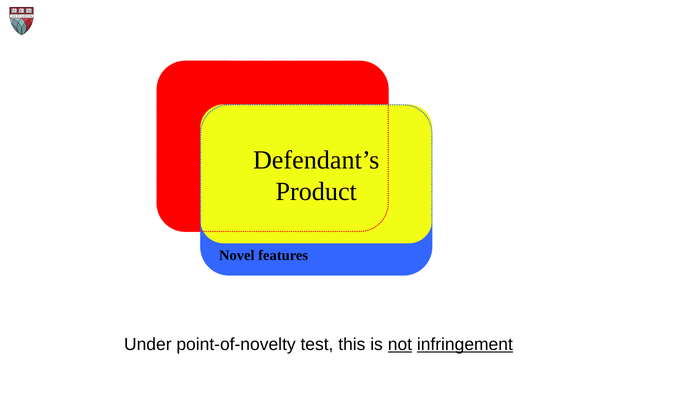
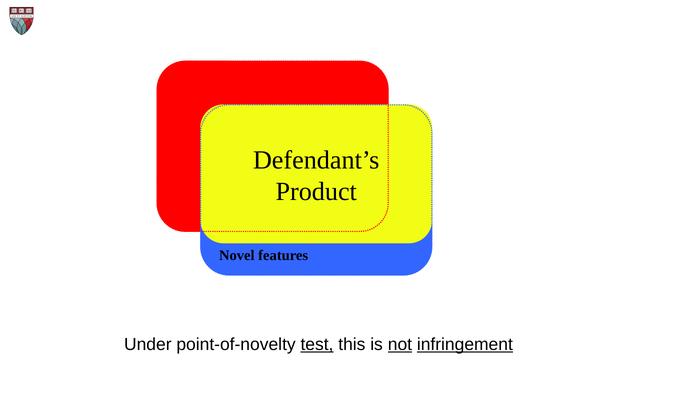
test underline: none -> present
